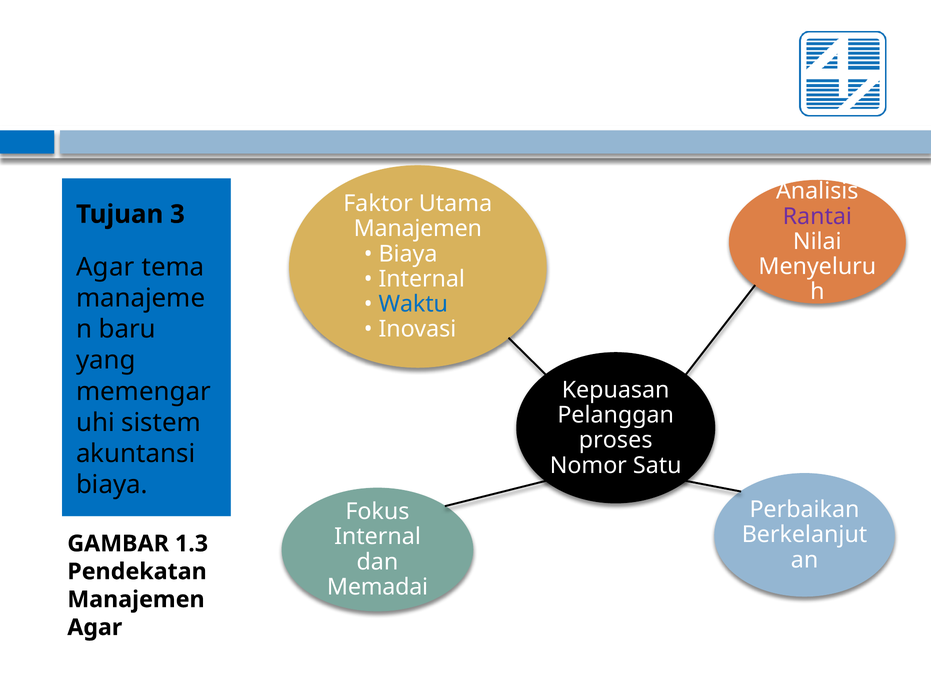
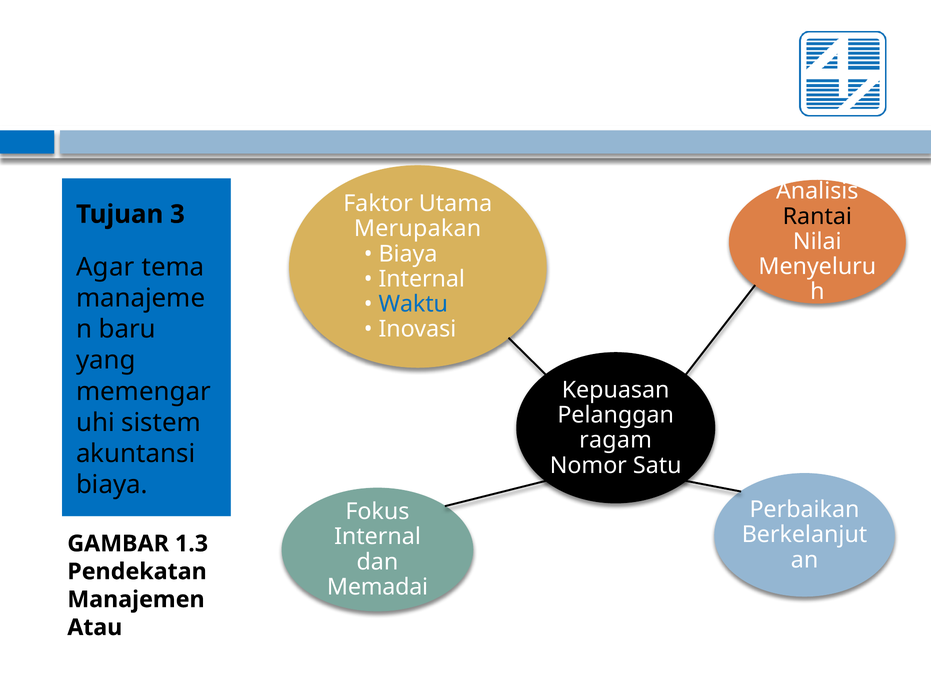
Rantai colour: purple -> black
Manajemen at (418, 229): Manajemen -> Merupakan
proses: proses -> ragam
Agar at (95, 628): Agar -> Atau
